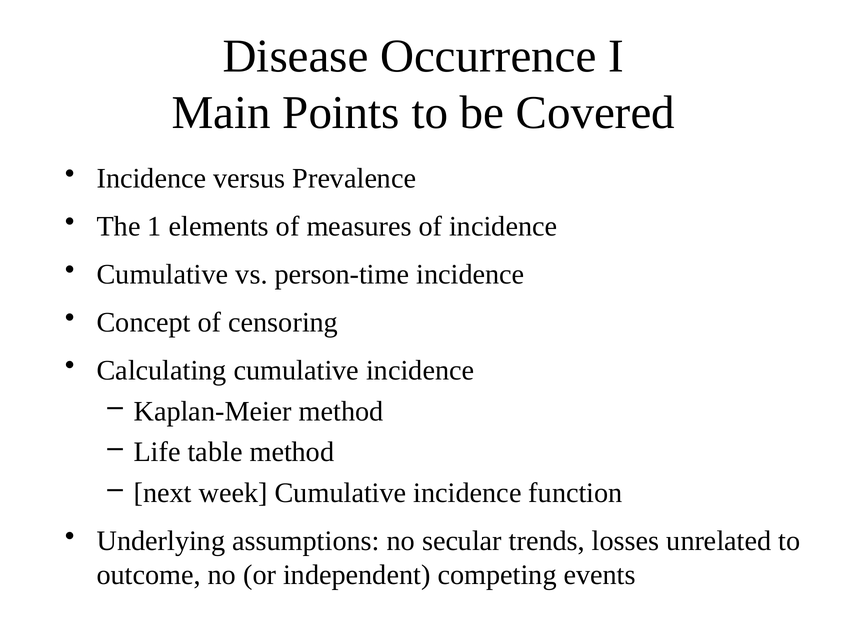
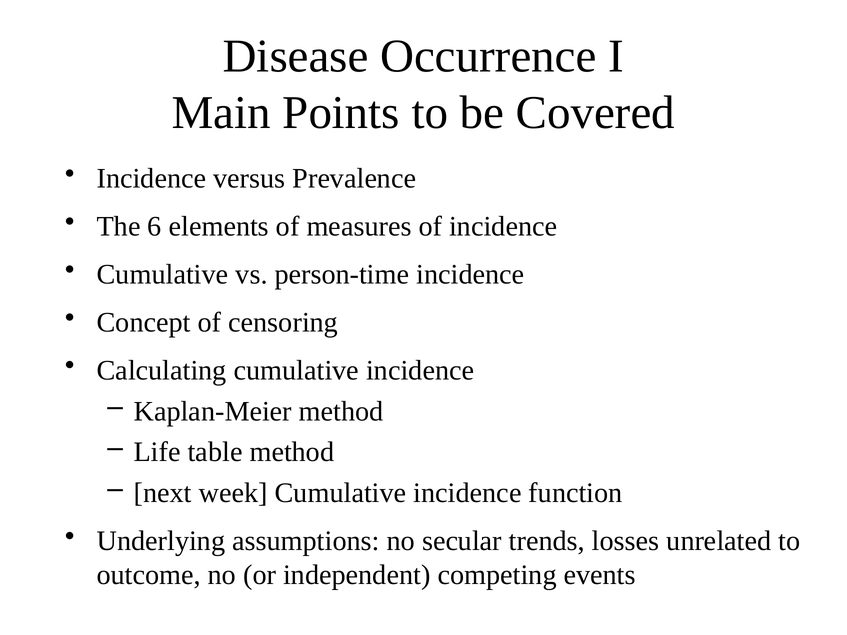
1: 1 -> 6
